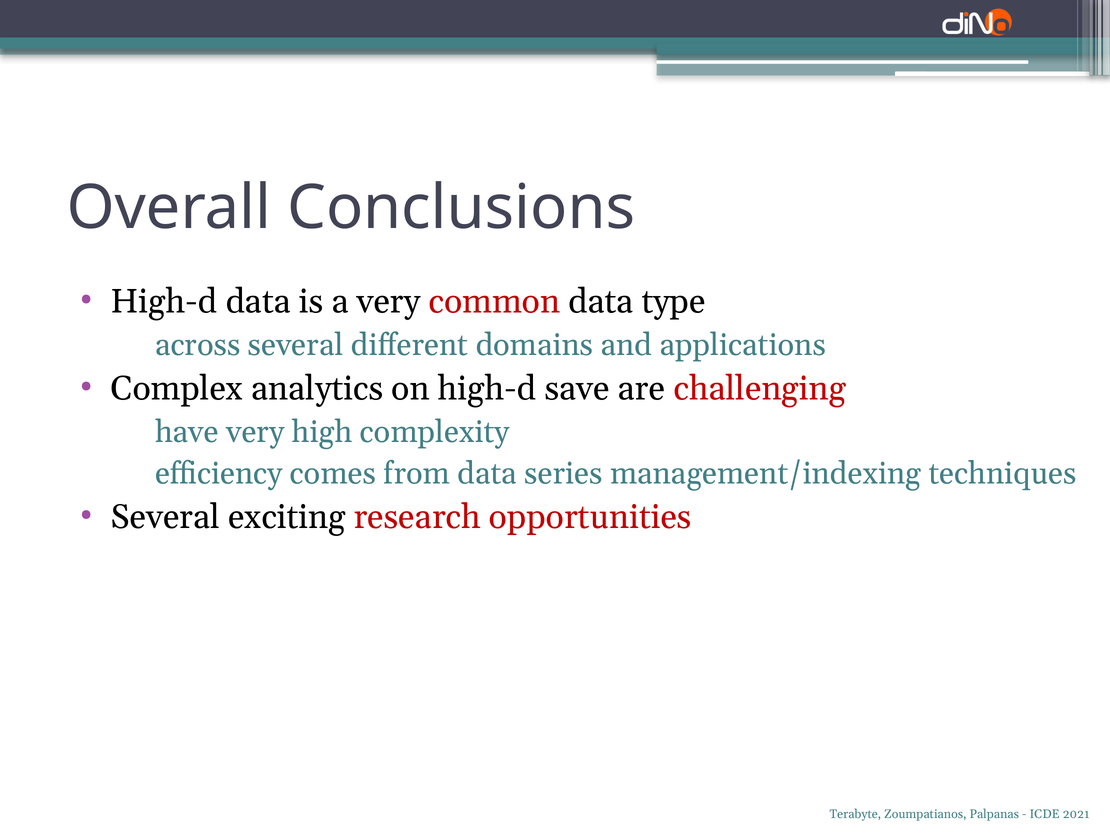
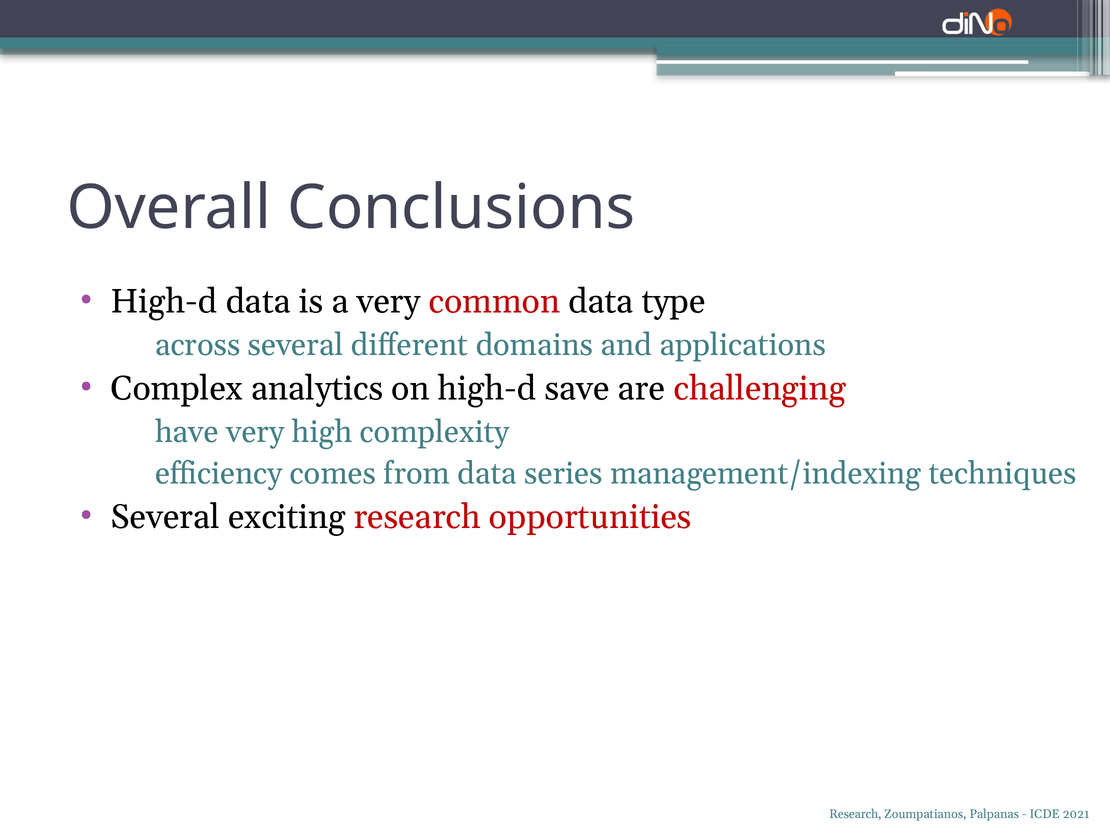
Terabyte at (855, 814): Terabyte -> Research
